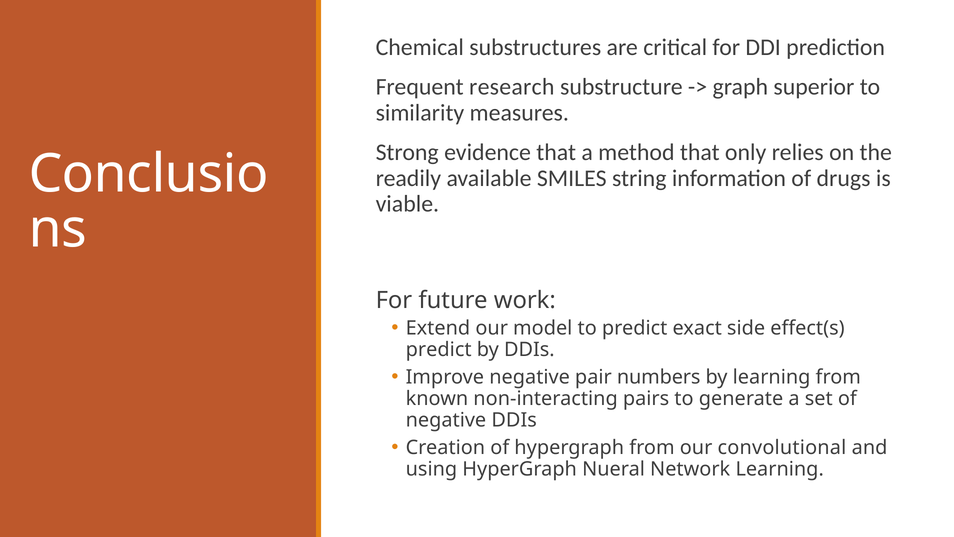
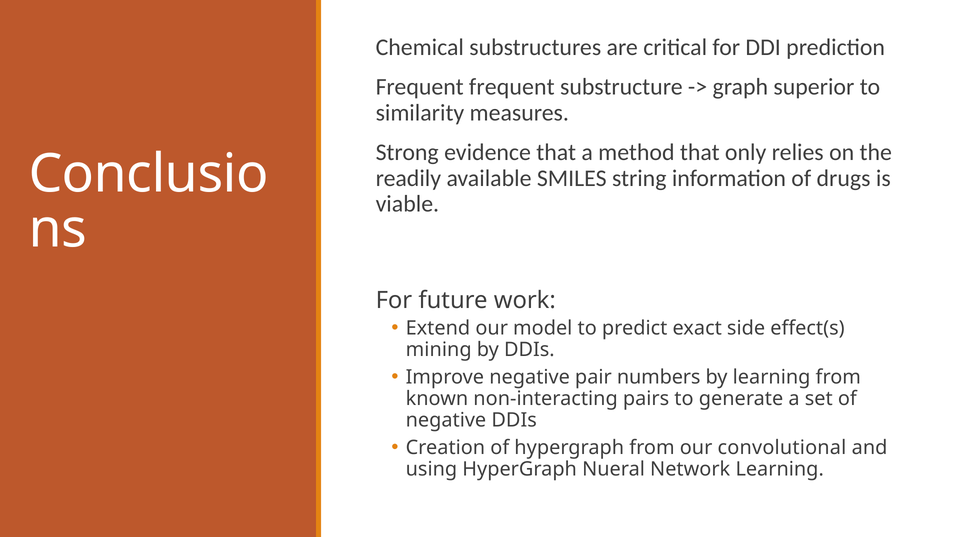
Frequent research: research -> frequent
predict at (439, 349): predict -> mining
